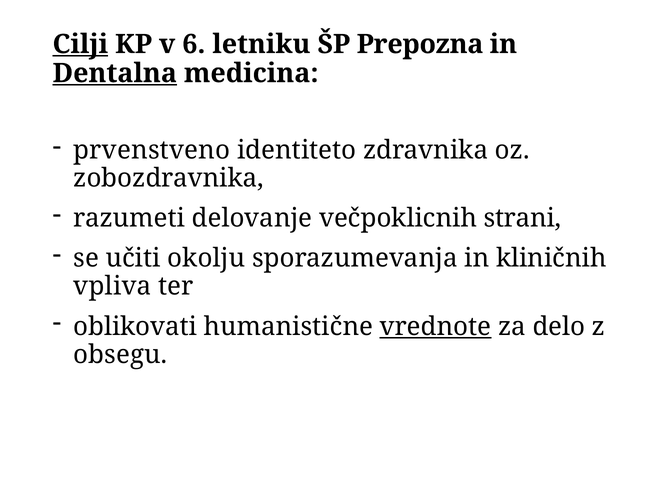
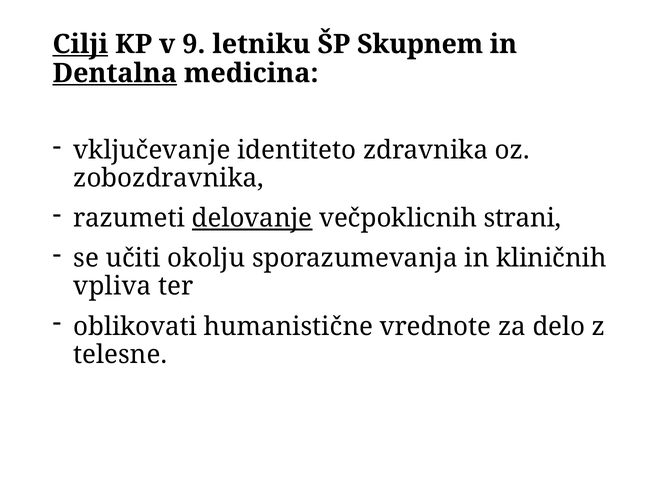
6: 6 -> 9
Prepozna: Prepozna -> Skupnem
prvenstveno: prvenstveno -> vključevanje
delovanje underline: none -> present
vrednote underline: present -> none
obsegu: obsegu -> telesne
